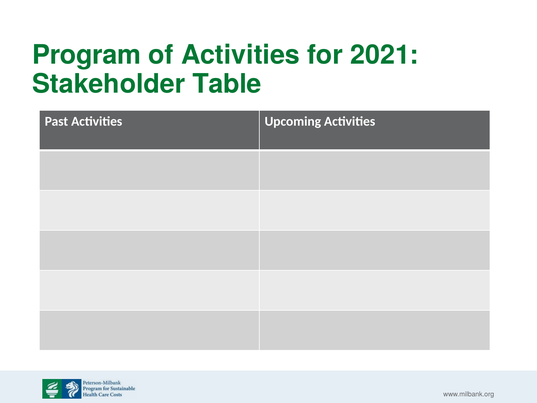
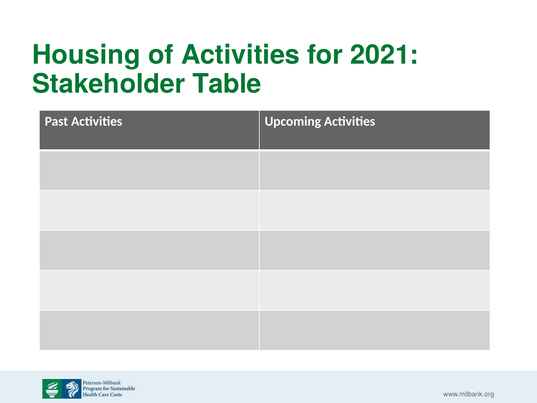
Program: Program -> Housing
